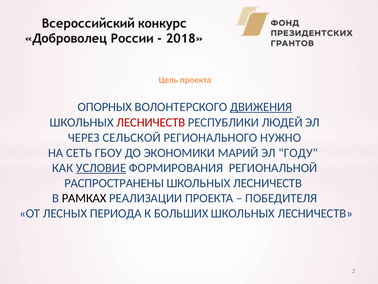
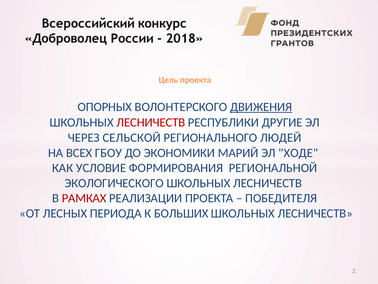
ЛЮДЕЙ: ЛЮДЕЙ -> ДРУГИЕ
НУЖНО: НУЖНО -> ЛЮДЕЙ
СЕТЬ: СЕТЬ -> ВСЕХ
ГОДУ: ГОДУ -> ХОДЕ
УСЛОВИЕ underline: present -> none
РАСПРОСТРАНЕНЫ: РАСПРОСТРАНЕНЫ -> ЭКОЛОГИЧЕСКОГО
РАМКАХ colour: black -> red
